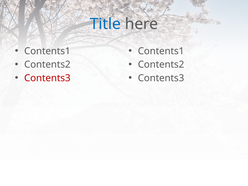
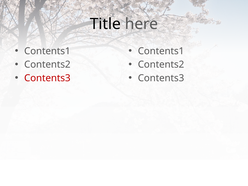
Title colour: blue -> black
